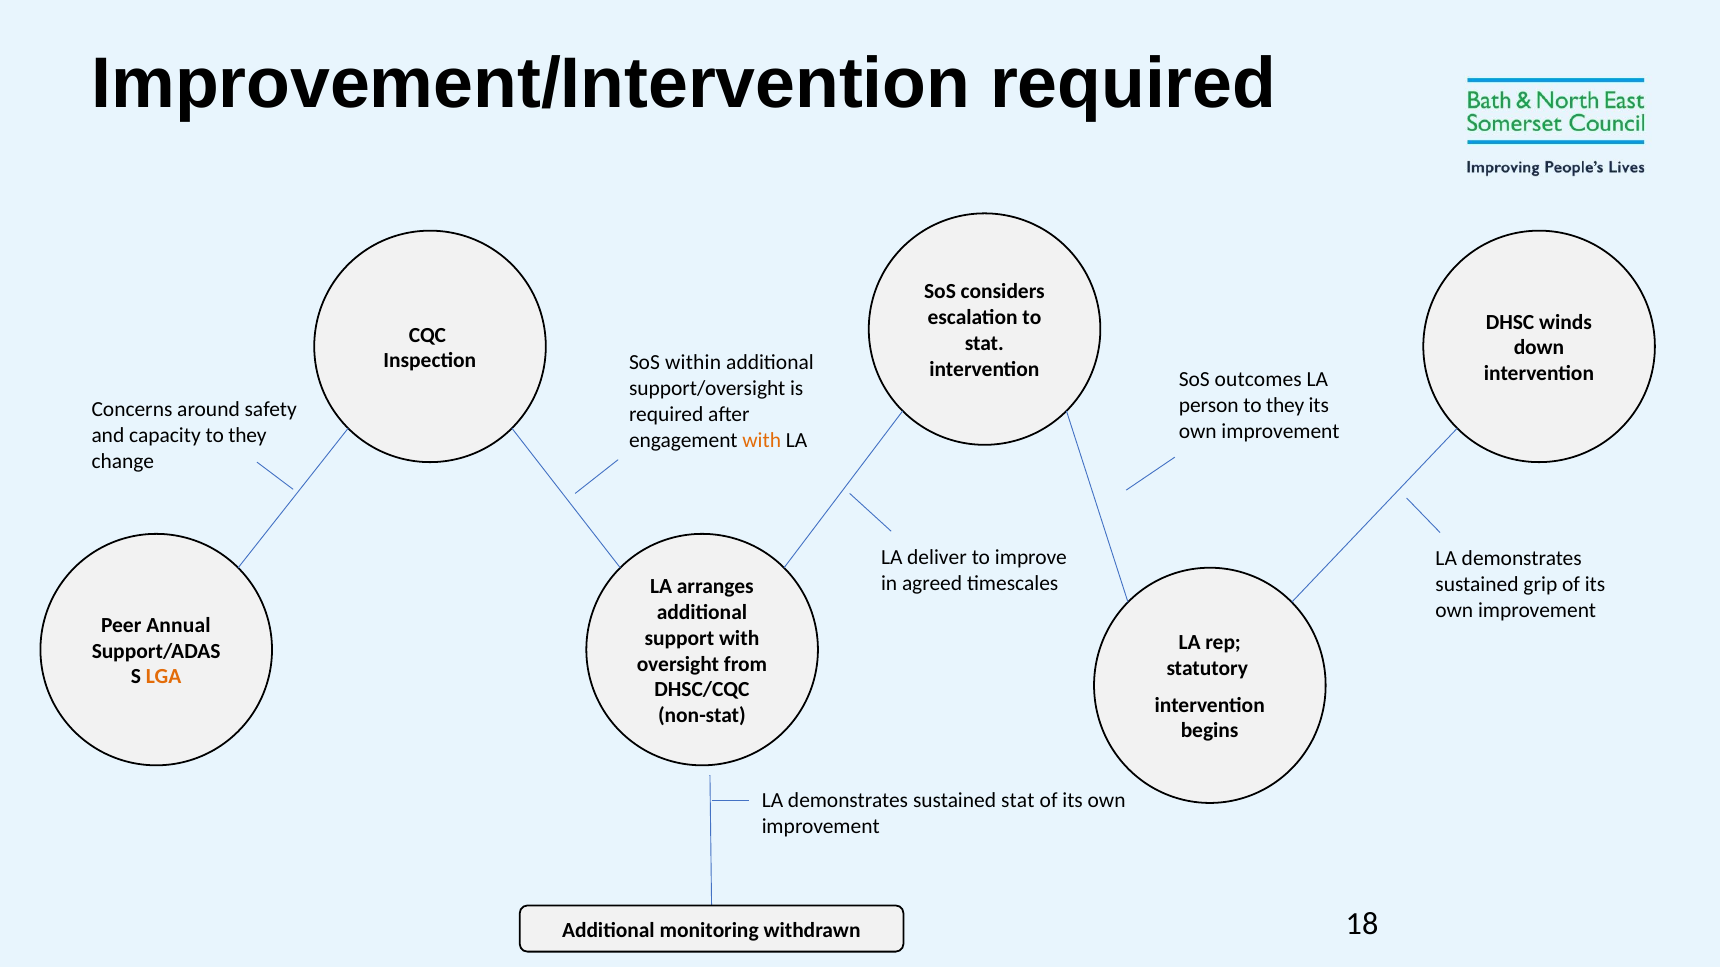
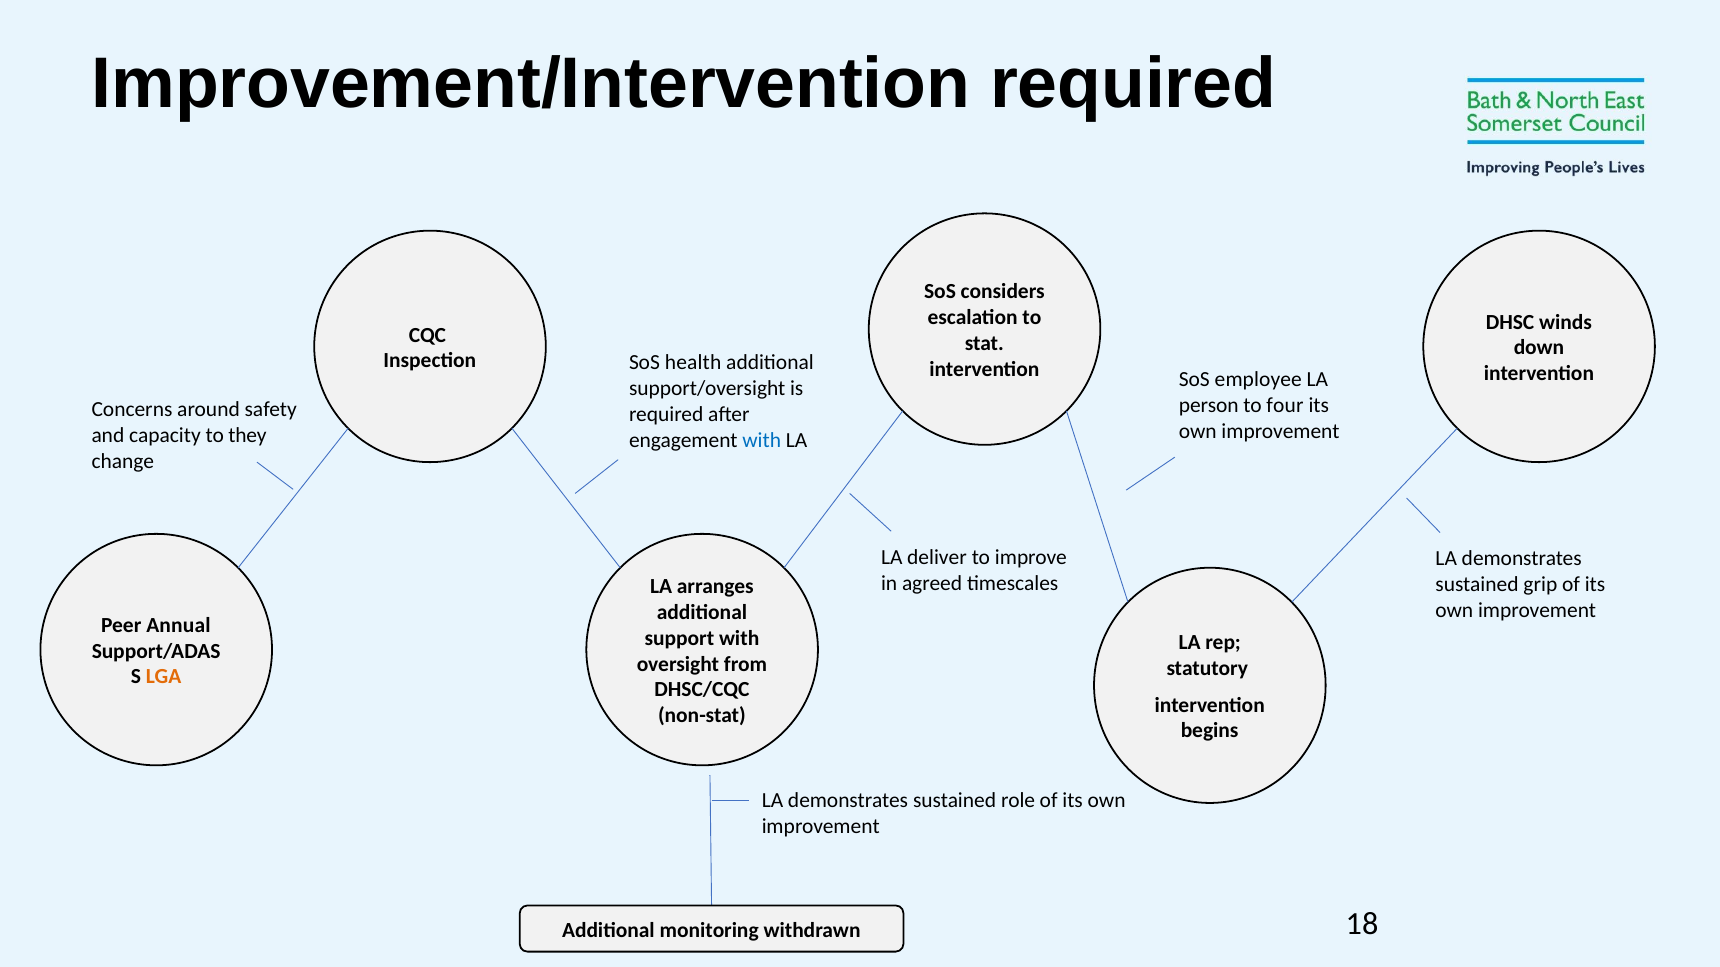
within: within -> health
outcomes: outcomes -> employee
they at (1285, 405): they -> four
with at (762, 440) colour: orange -> blue
sustained stat: stat -> role
